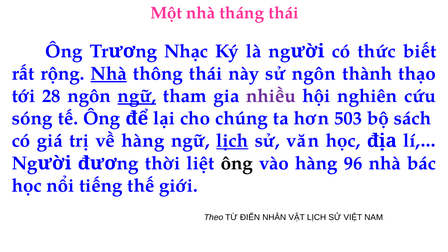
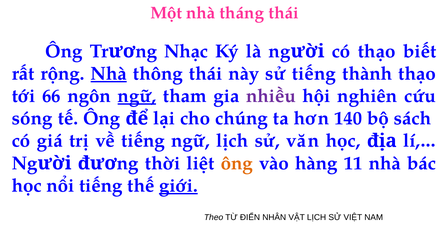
có thức: thức -> thạo
sử ngôn: ngôn -> tiếng
28: 28 -> 66
503: 503 -> 140
về hàng: hàng -> tiếng
lịch at (232, 141) underline: present -> none
ông at (237, 163) colour: black -> orange
96: 96 -> 11
giới underline: none -> present
